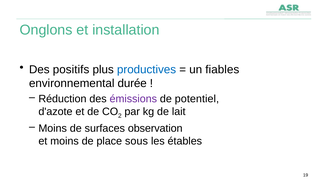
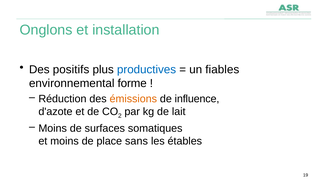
durée: durée -> forme
émissions colour: purple -> orange
potentiel: potentiel -> influence
observation: observation -> somatiques
sous: sous -> sans
